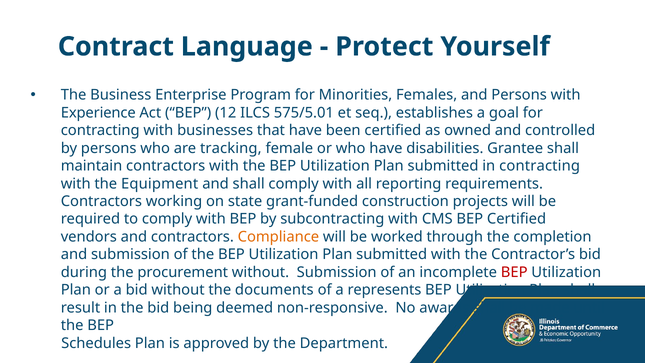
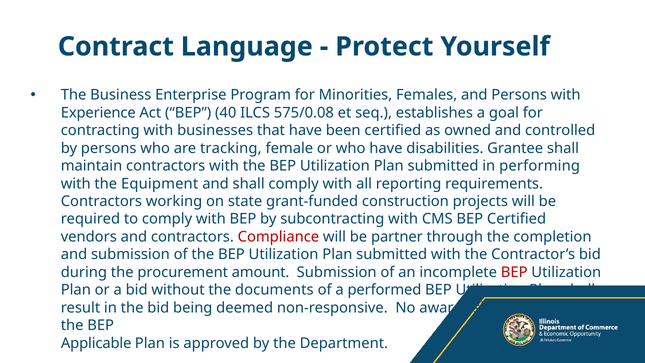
12: 12 -> 40
575/5.01: 575/5.01 -> 575/0.08
in contracting: contracting -> performing
Compliance colour: orange -> red
worked: worked -> partner
procurement without: without -> amount
represents: represents -> performed
Schedules: Schedules -> Applicable
